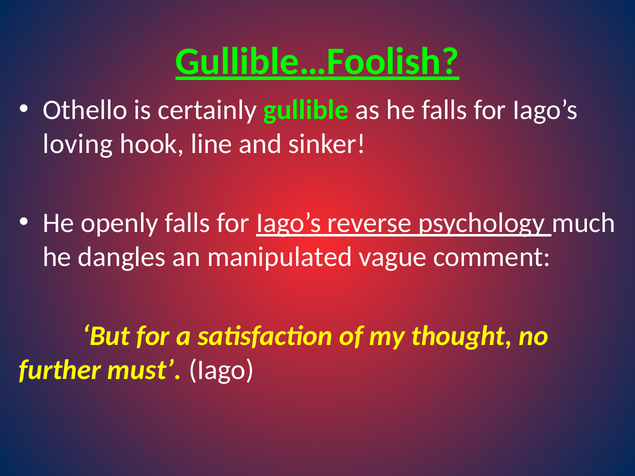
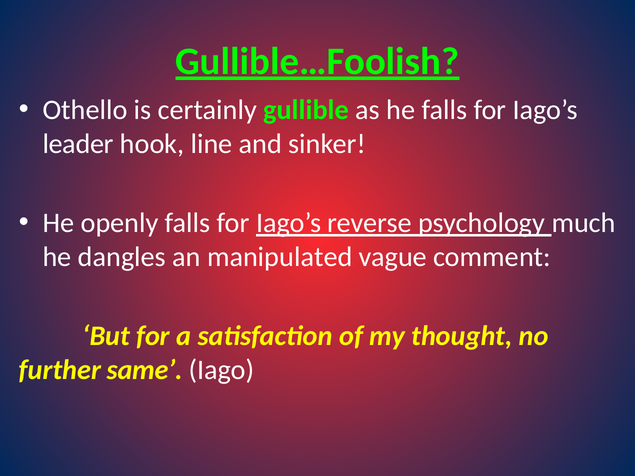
loving: loving -> leader
must: must -> same
